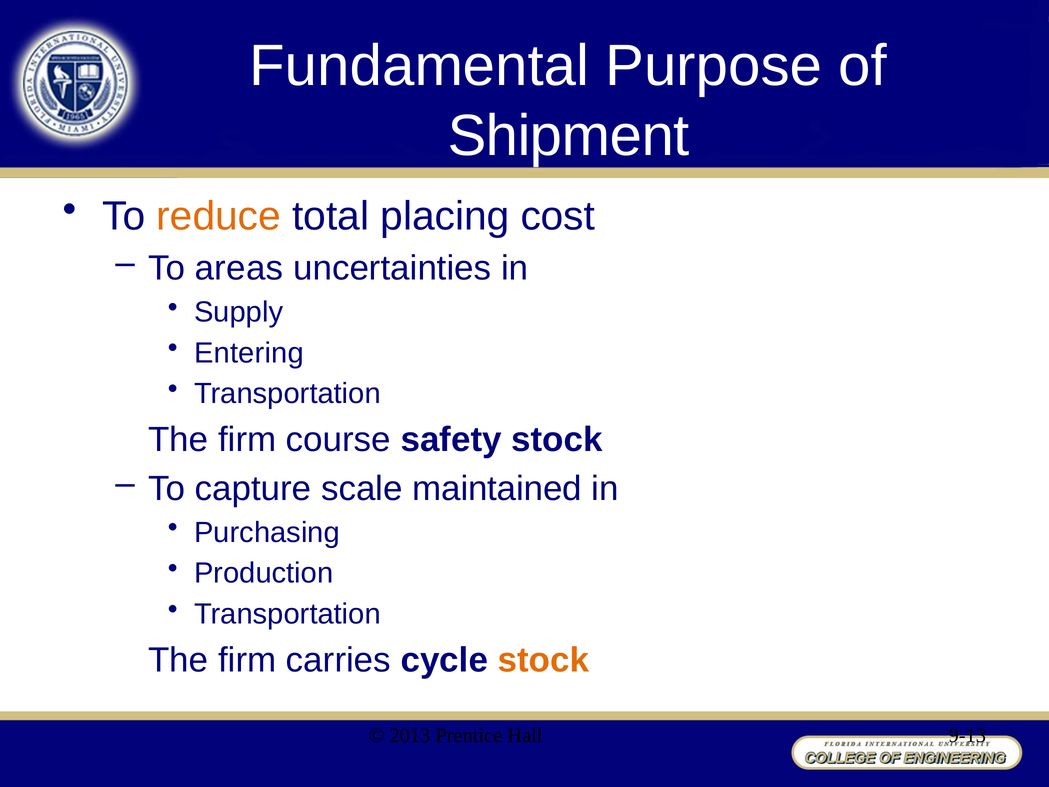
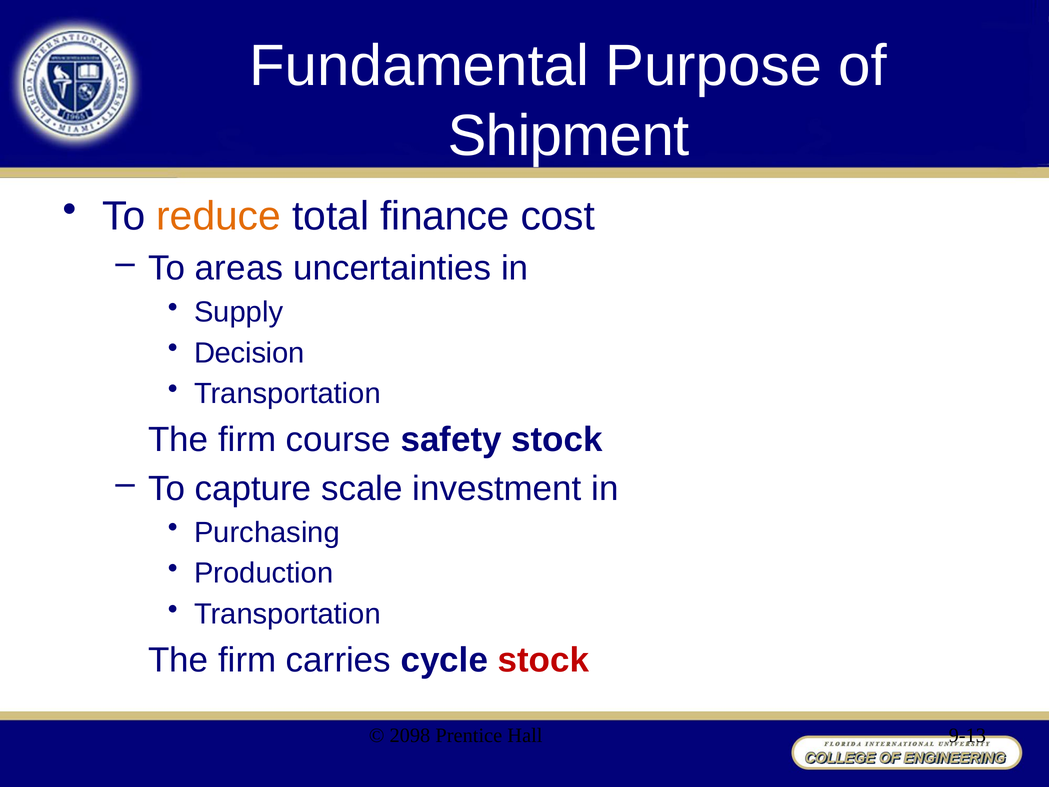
placing: placing -> finance
Entering: Entering -> Decision
maintained: maintained -> investment
stock at (543, 660) colour: orange -> red
2013: 2013 -> 2098
